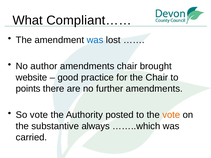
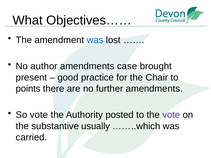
Compliant……: Compliant…… -> Objectives……
amendments chair: chair -> case
website: website -> present
vote at (171, 115) colour: orange -> purple
always: always -> usually
